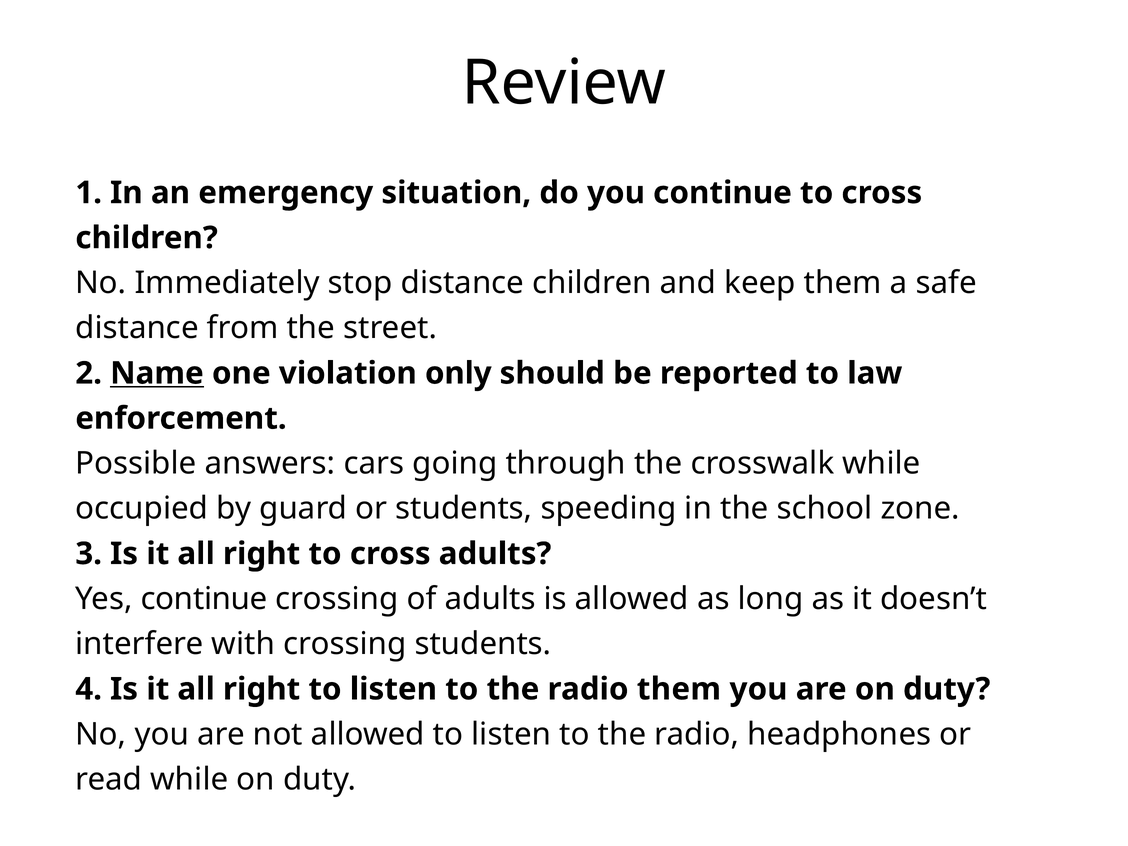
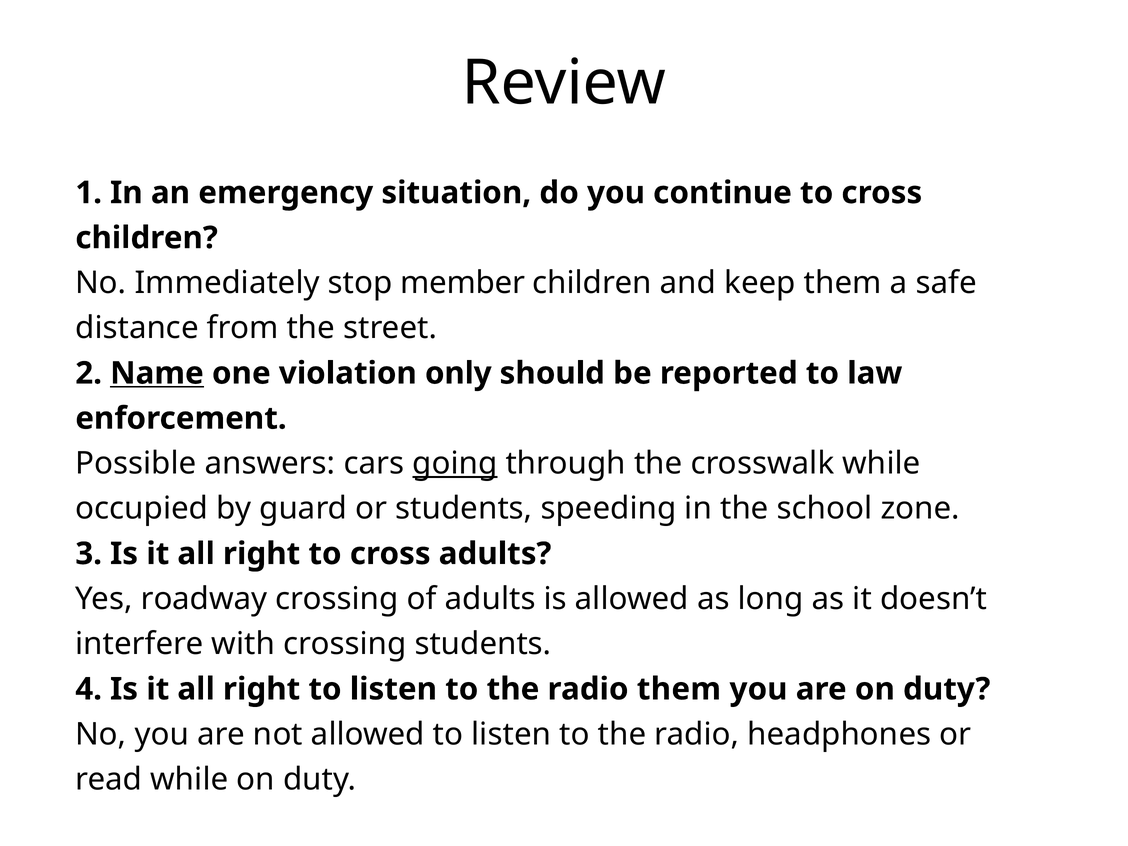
stop distance: distance -> member
going underline: none -> present
Yes continue: continue -> roadway
